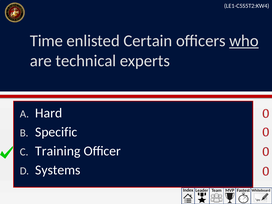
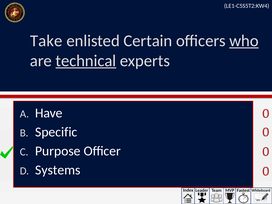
Time: Time -> Take
technical underline: none -> present
Hard: Hard -> Have
Training: Training -> Purpose
